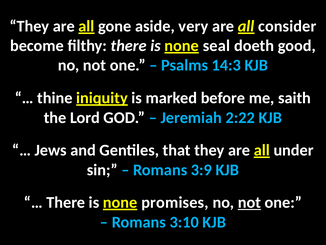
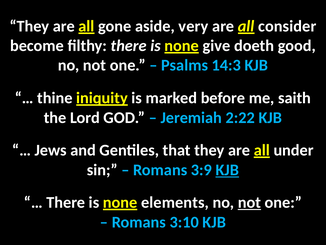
seal: seal -> give
KJB at (227, 170) underline: none -> present
promises: promises -> elements
